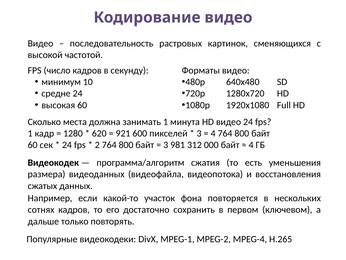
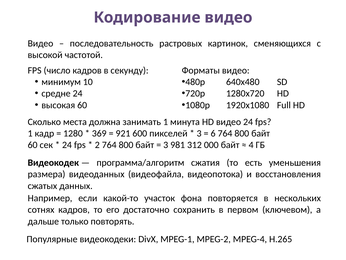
620: 620 -> 369
4 at (213, 133): 4 -> 6
